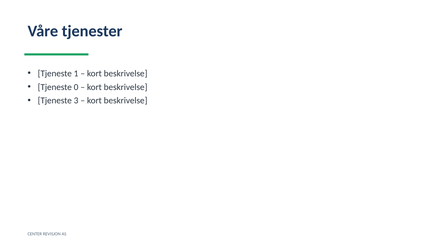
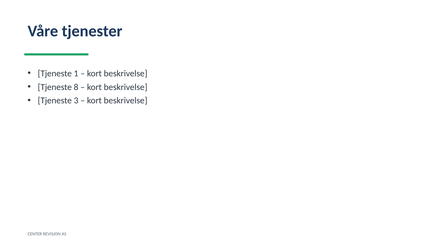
0: 0 -> 8
